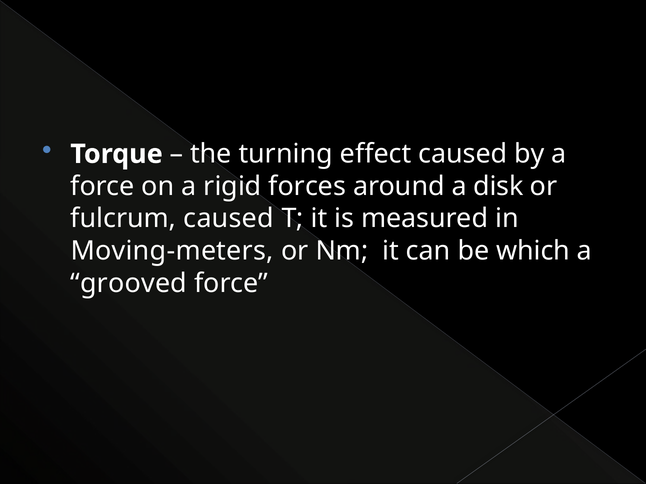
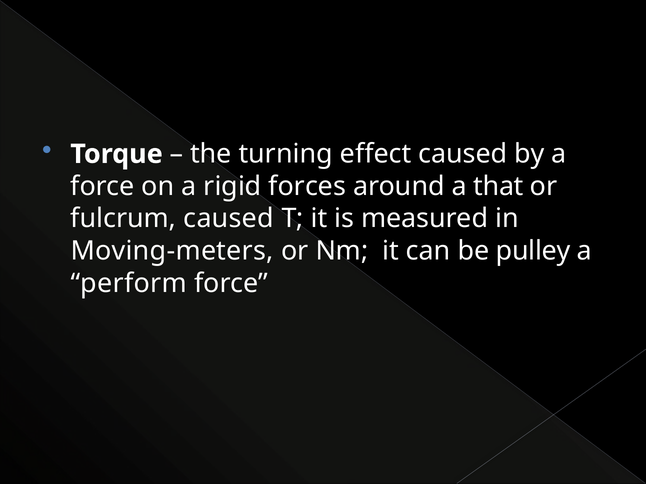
disk: disk -> that
which: which -> pulley
grooved: grooved -> perform
